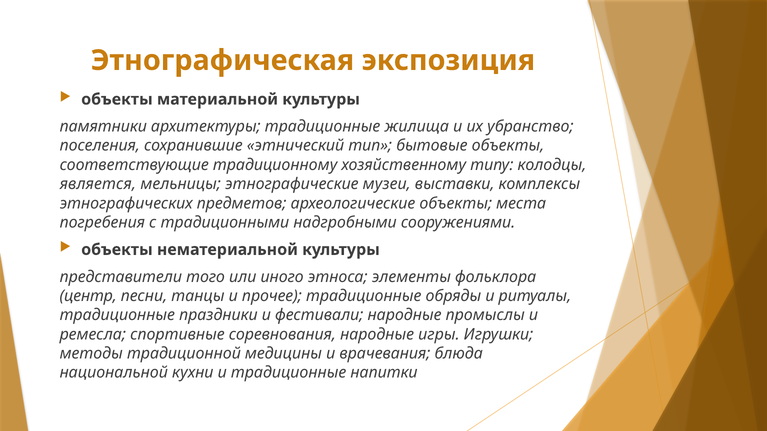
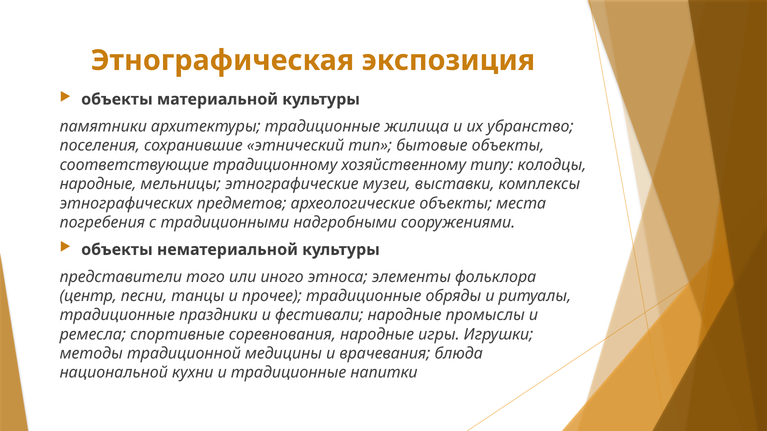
является at (98, 184): является -> народные
